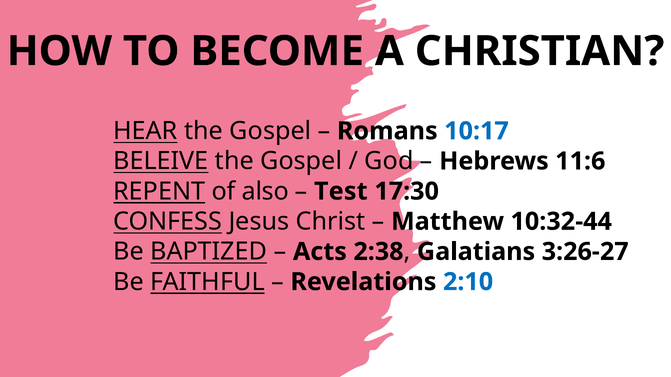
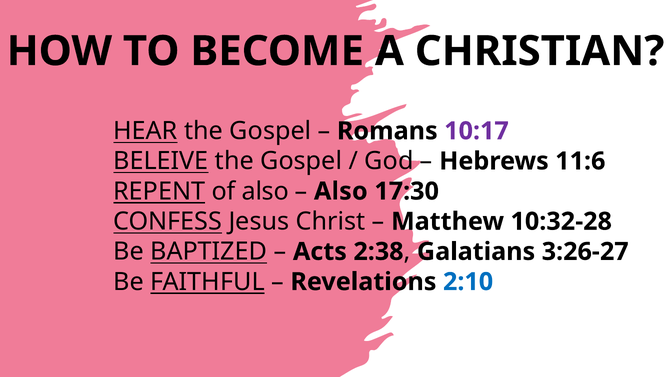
10:17 colour: blue -> purple
Test at (341, 192): Test -> Also
10:32-44: 10:32-44 -> 10:32-28
